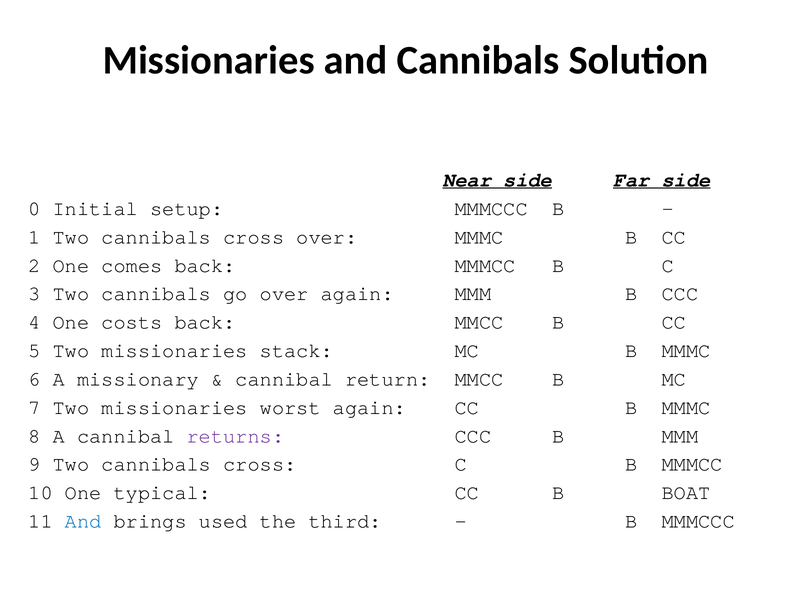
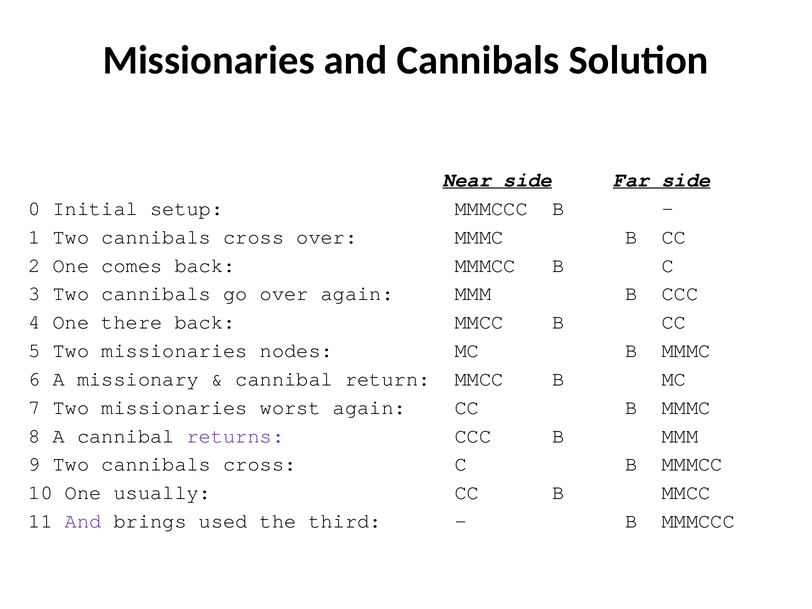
costs: costs -> there
stack: stack -> nodes
typical: typical -> usually
B BOAT: BOAT -> MMCC
And at (83, 521) colour: blue -> purple
